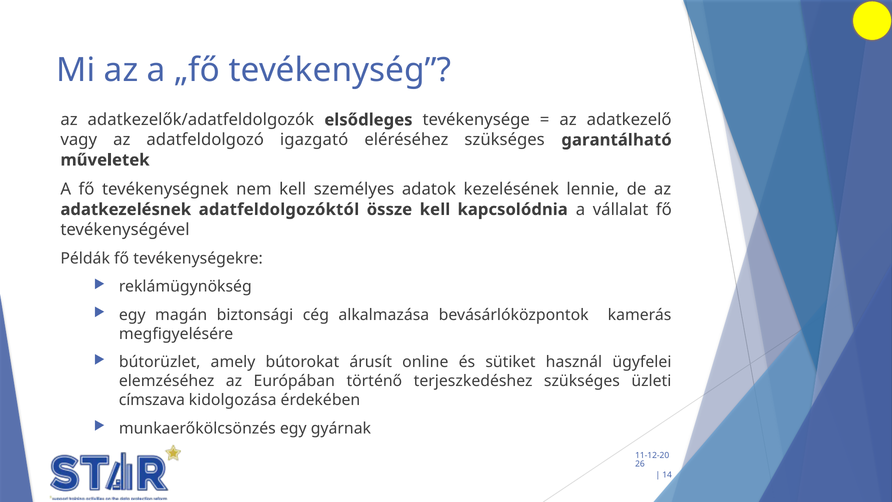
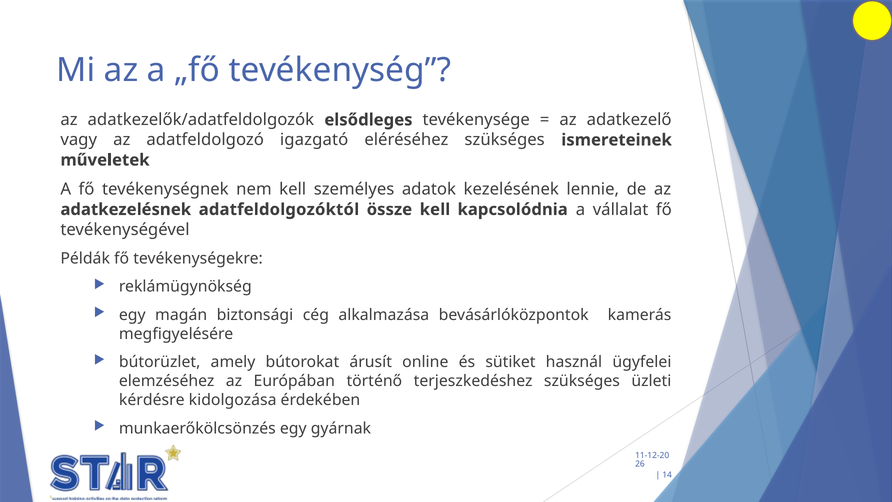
garantálható: garantálható -> ismereteinek
címszava: címszava -> kérdésre
